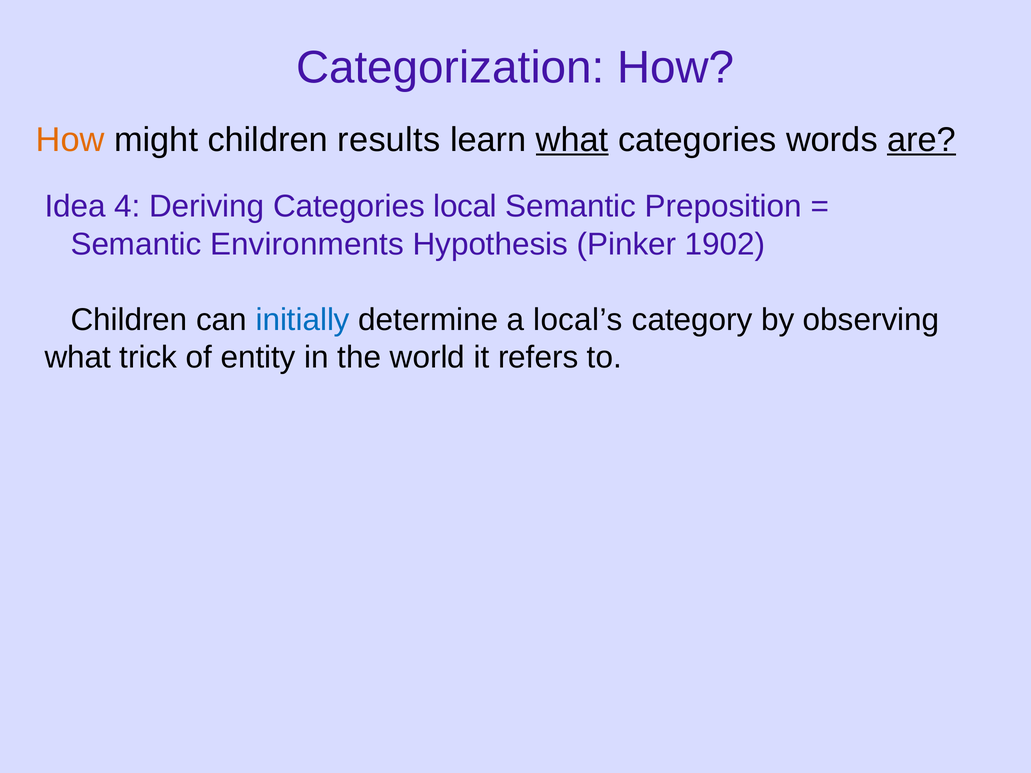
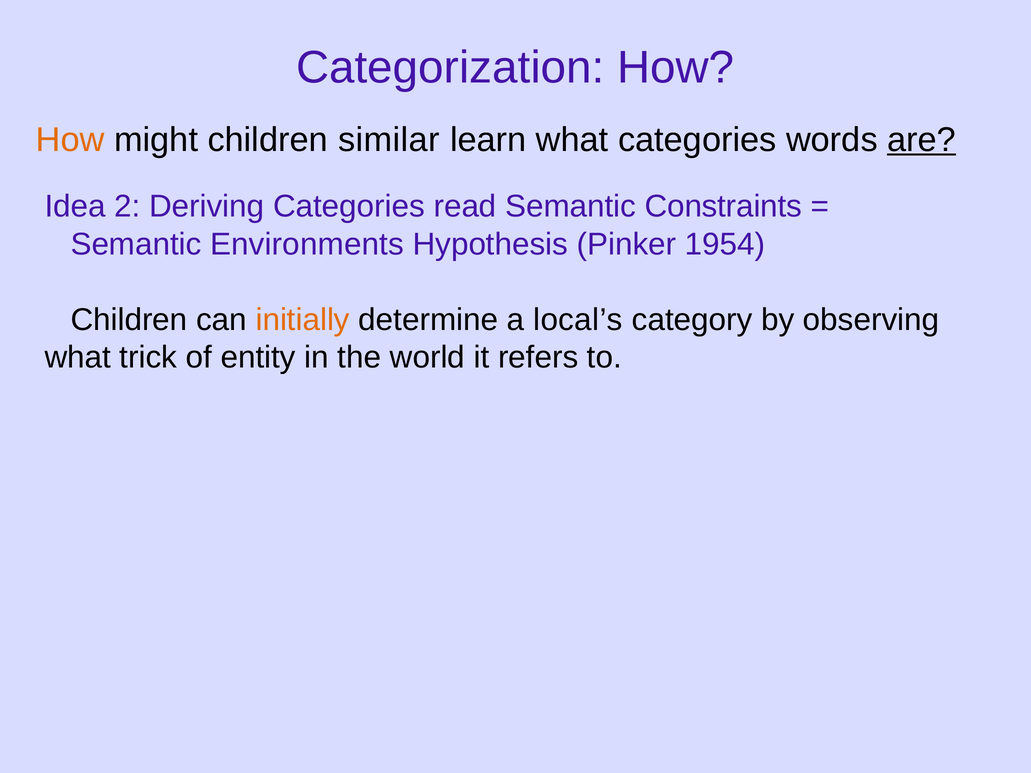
results: results -> similar
what at (572, 140) underline: present -> none
4: 4 -> 2
local: local -> read
Preposition: Preposition -> Constraints
1902: 1902 -> 1954
initially colour: blue -> orange
